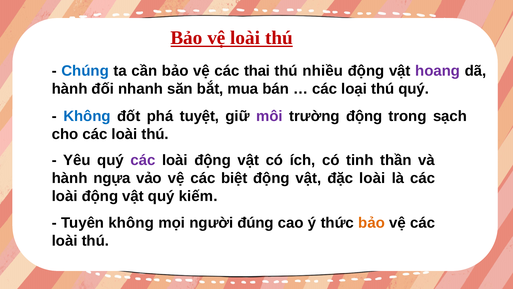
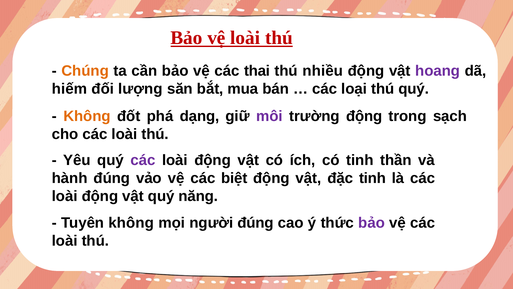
Chúng colour: blue -> orange
hành at (70, 89): hành -> hiếm
nhanh: nhanh -> lượng
Không at (87, 116) colour: blue -> orange
tuyệt: tuyệt -> dạng
hành ngựa: ngựa -> đúng
đặc loài: loài -> tinh
kiếm: kiếm -> năng
bảo at (372, 223) colour: orange -> purple
